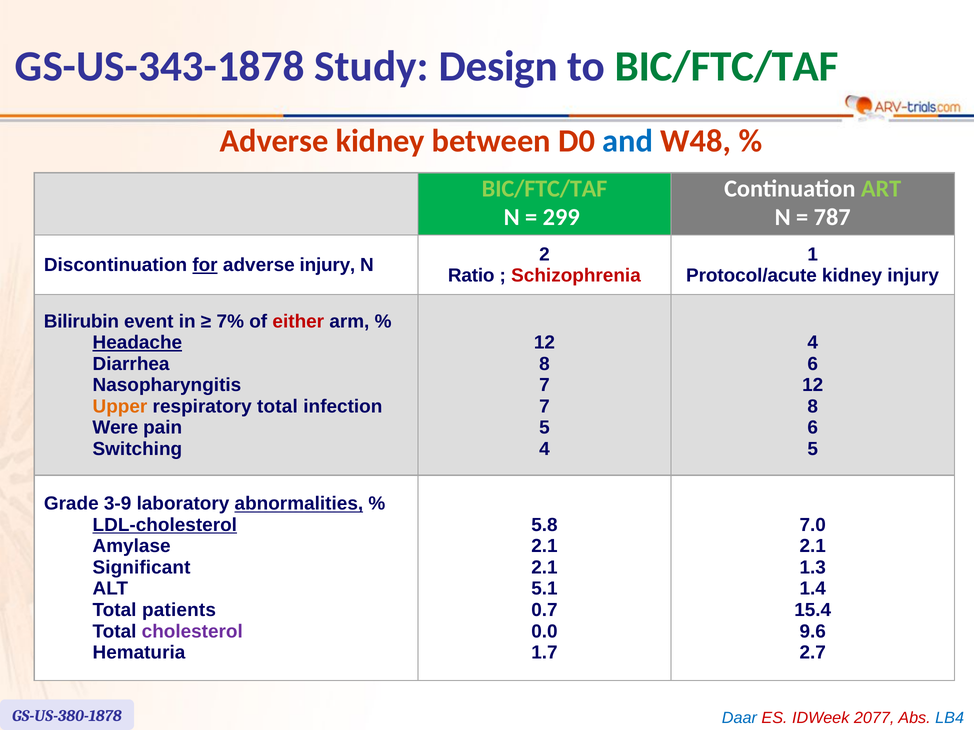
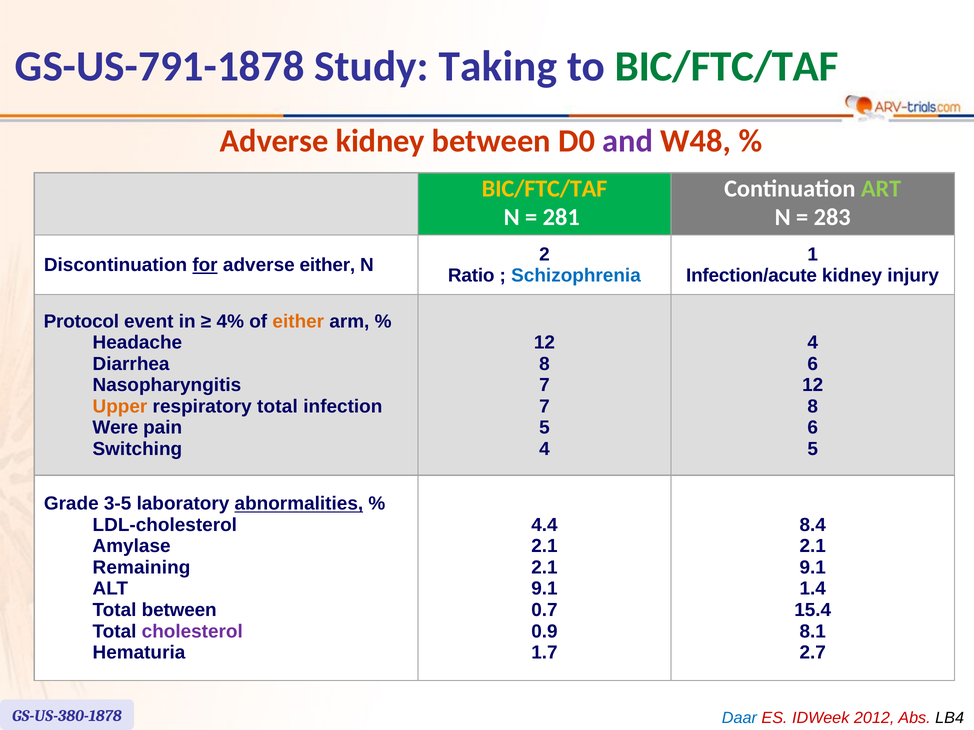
GS-US-343-1878: GS-US-343-1878 -> GS-US-791-1878
Design: Design -> Taking
and colour: blue -> purple
BIC/FTC/TAF at (545, 189) colour: light green -> yellow
299: 299 -> 281
787: 787 -> 283
adverse injury: injury -> either
Schizophrenia colour: red -> blue
Protocol/acute: Protocol/acute -> Infection/acute
Bilirubin: Bilirubin -> Protocol
7%: 7% -> 4%
either at (298, 322) colour: red -> orange
Headache underline: present -> none
3-9: 3-9 -> 3-5
LDL-cholesterol underline: present -> none
5.8: 5.8 -> 4.4
7.0: 7.0 -> 8.4
Significant: Significant -> Remaining
1.3 at (813, 568): 1.3 -> 9.1
5.1 at (544, 589): 5.1 -> 9.1
Total patients: patients -> between
0.0: 0.0 -> 0.9
9.6: 9.6 -> 8.1
2077: 2077 -> 2012
LB4 colour: blue -> black
